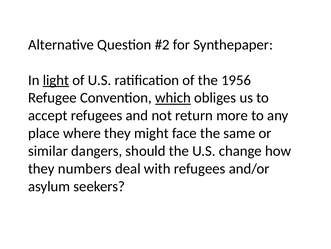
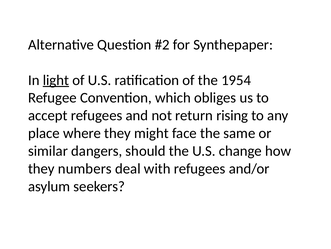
1956: 1956 -> 1954
which underline: present -> none
more: more -> rising
